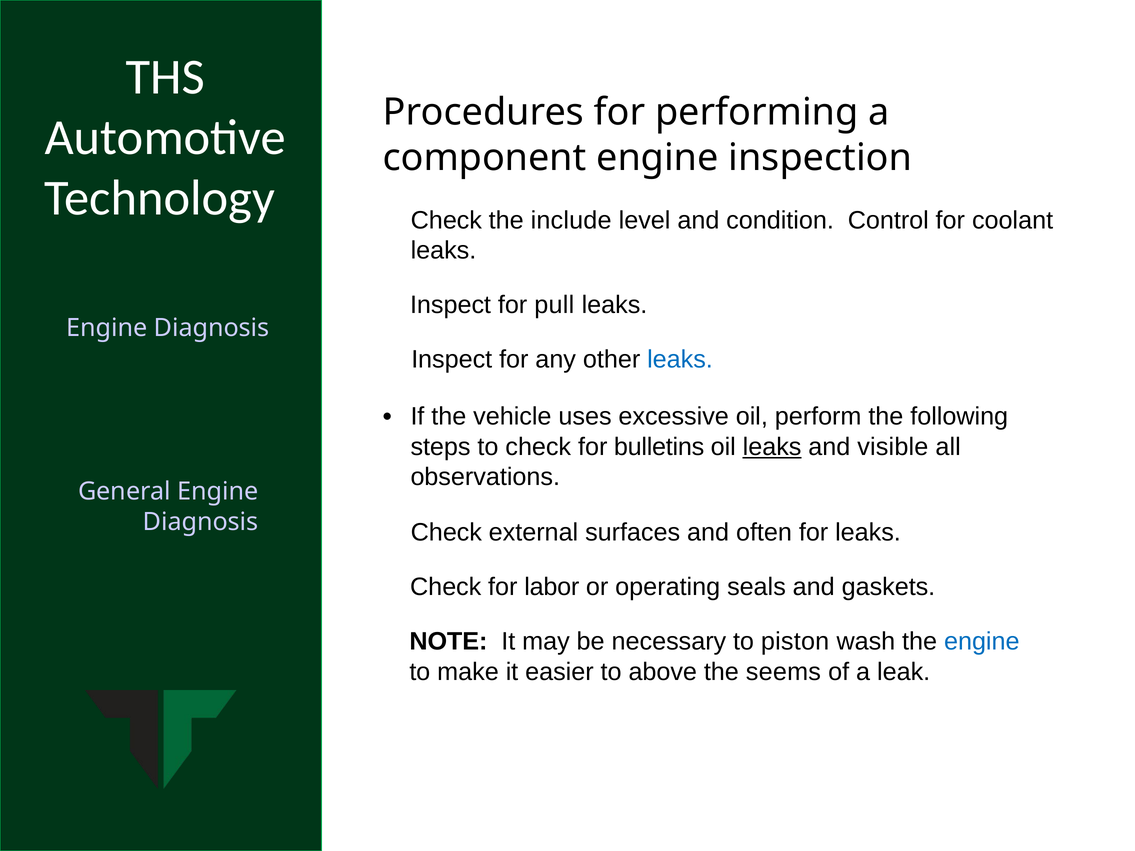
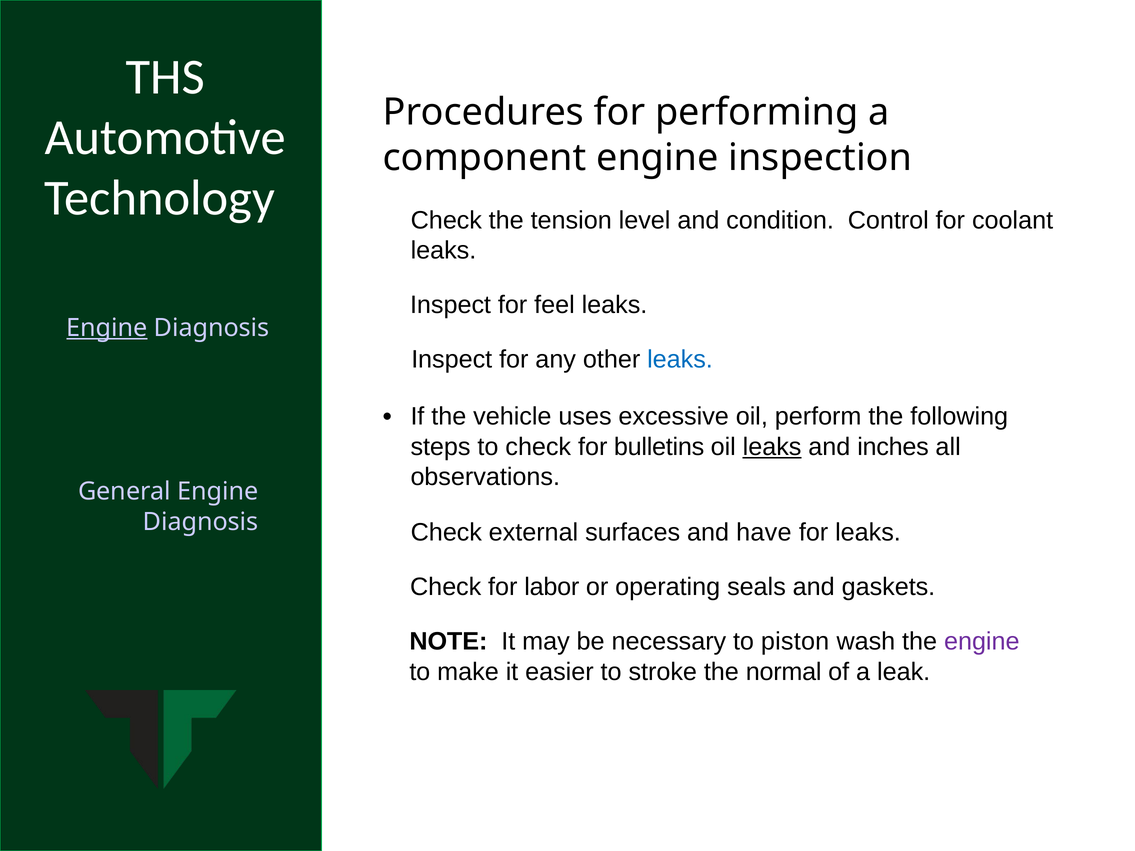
include: include -> tension
pull: pull -> feel
Engine at (107, 328) underline: none -> present
visible: visible -> inches
often: often -> have
engine at (982, 642) colour: blue -> purple
above: above -> stroke
seems: seems -> normal
